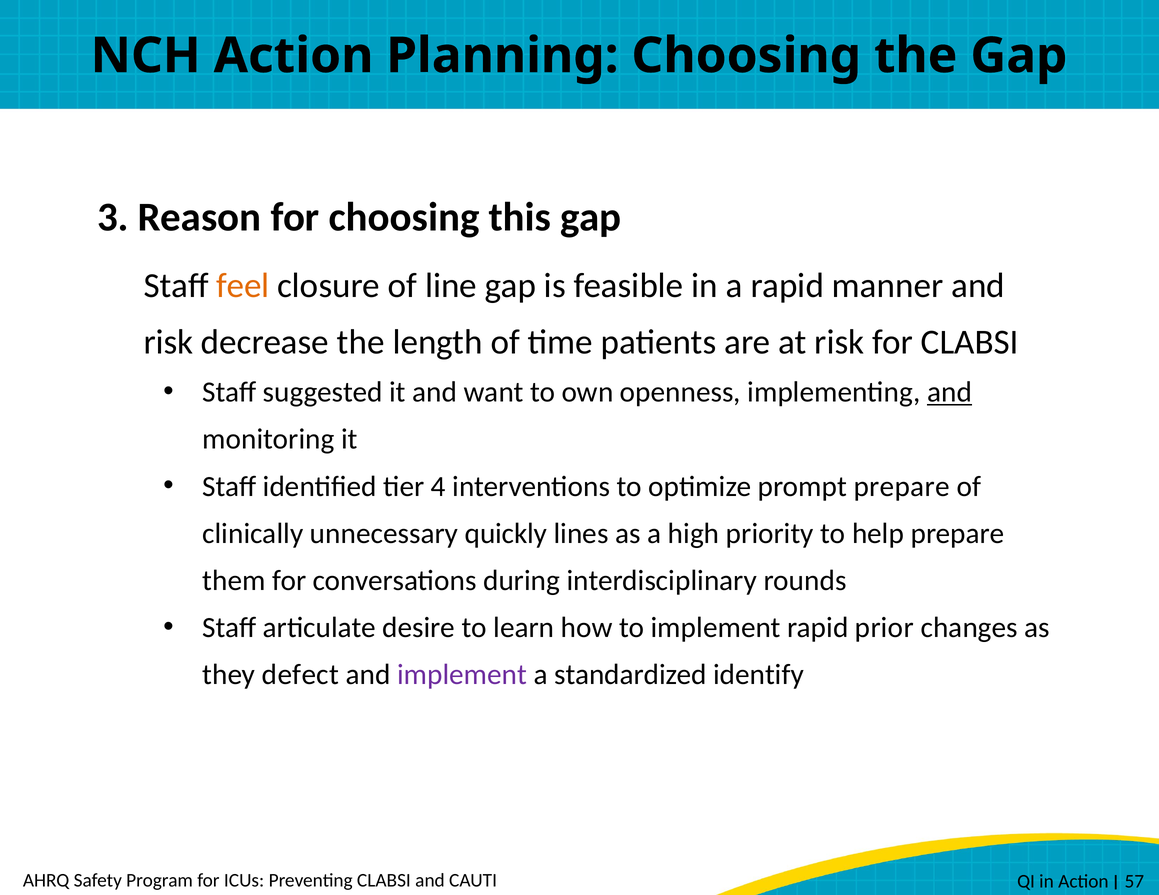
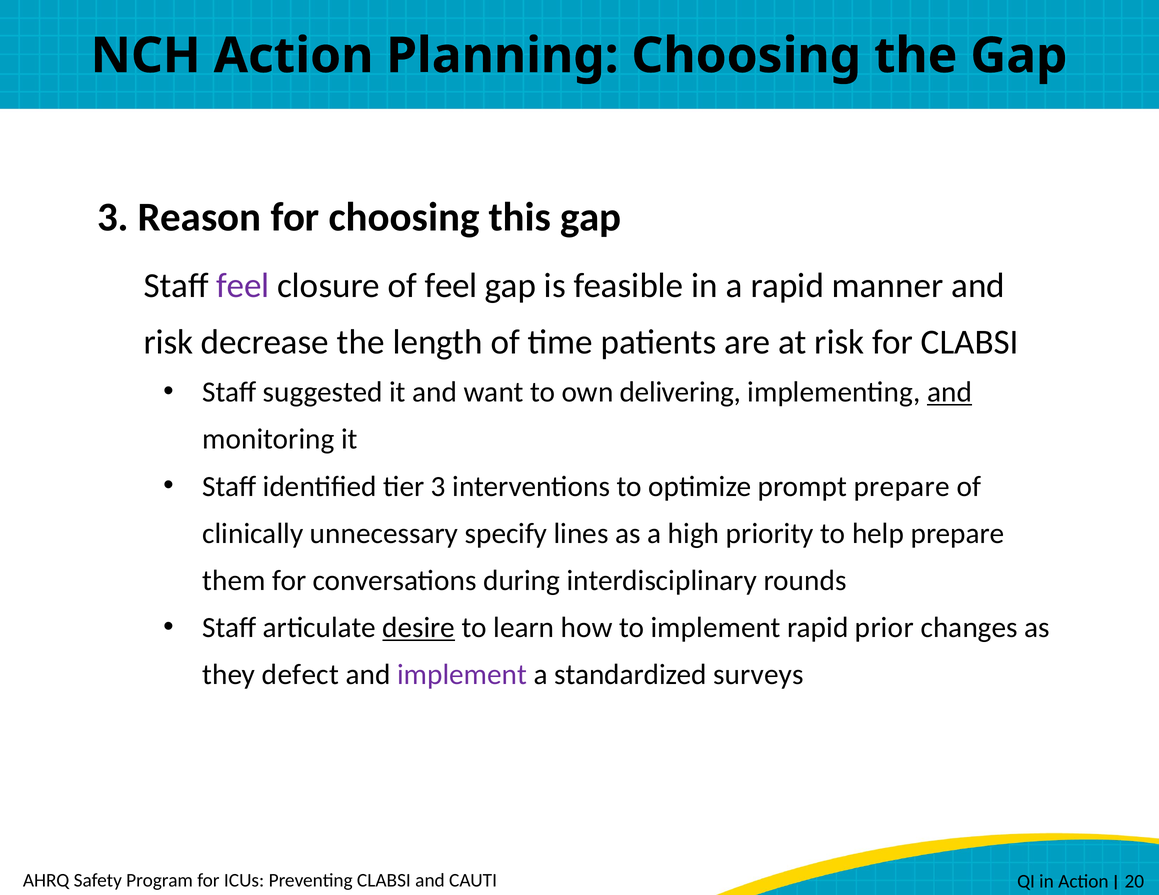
feel at (243, 286) colour: orange -> purple
of line: line -> feel
openness: openness -> delivering
tier 4: 4 -> 3
quickly: quickly -> specify
desire underline: none -> present
identify: identify -> surveys
57: 57 -> 20
